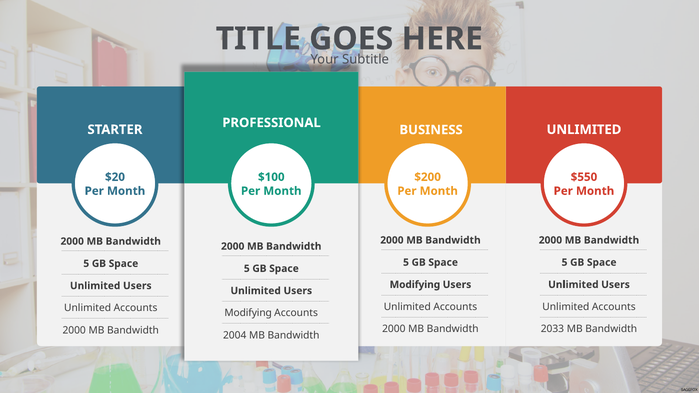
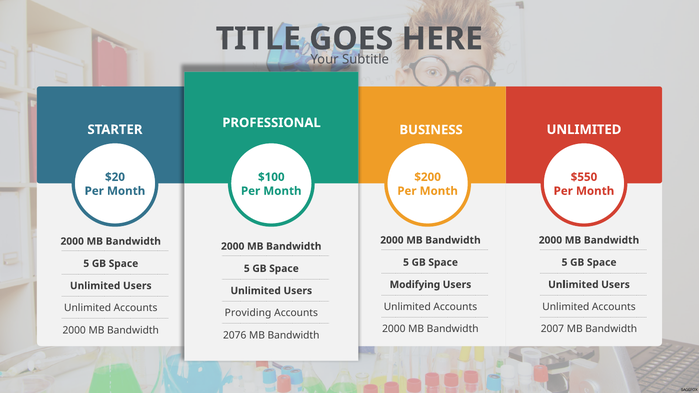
Modifying at (248, 313): Modifying -> Providing
2033: 2033 -> 2007
2004: 2004 -> 2076
